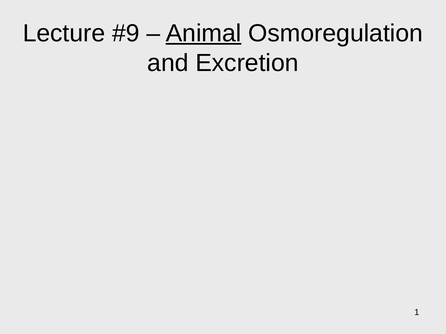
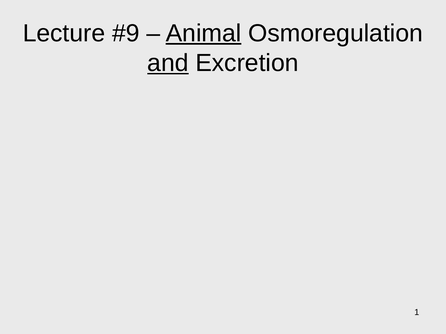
and underline: none -> present
